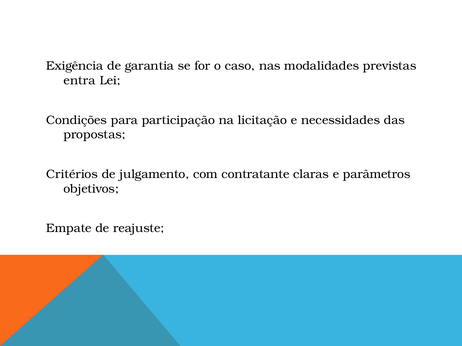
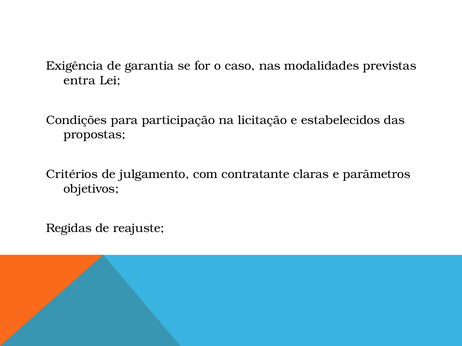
necessidades: necessidades -> estabelecidos
Empate: Empate -> Regidas
